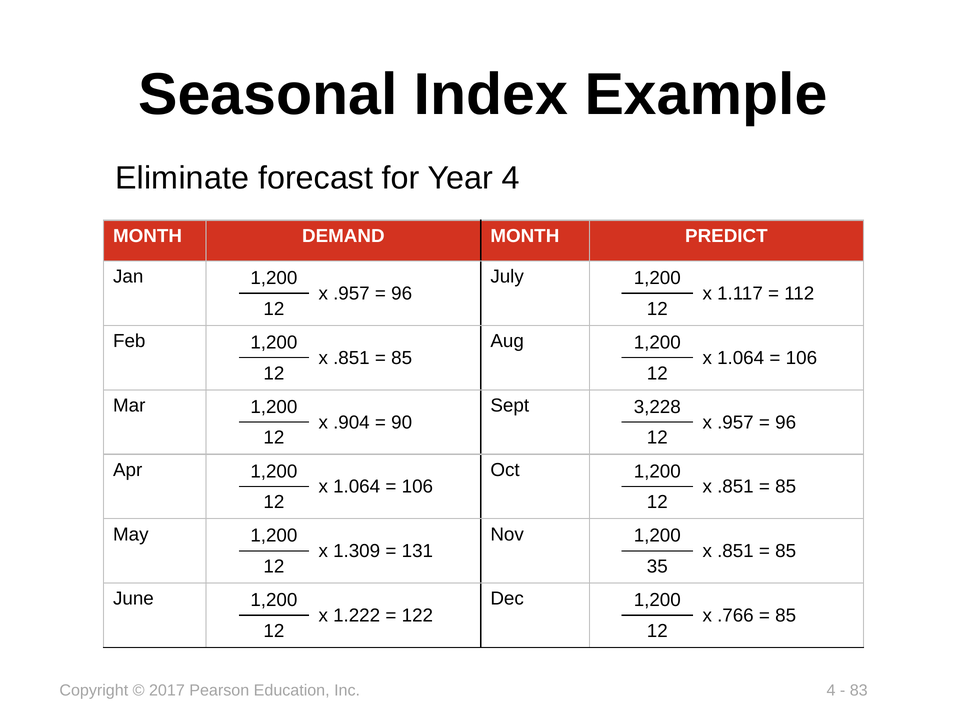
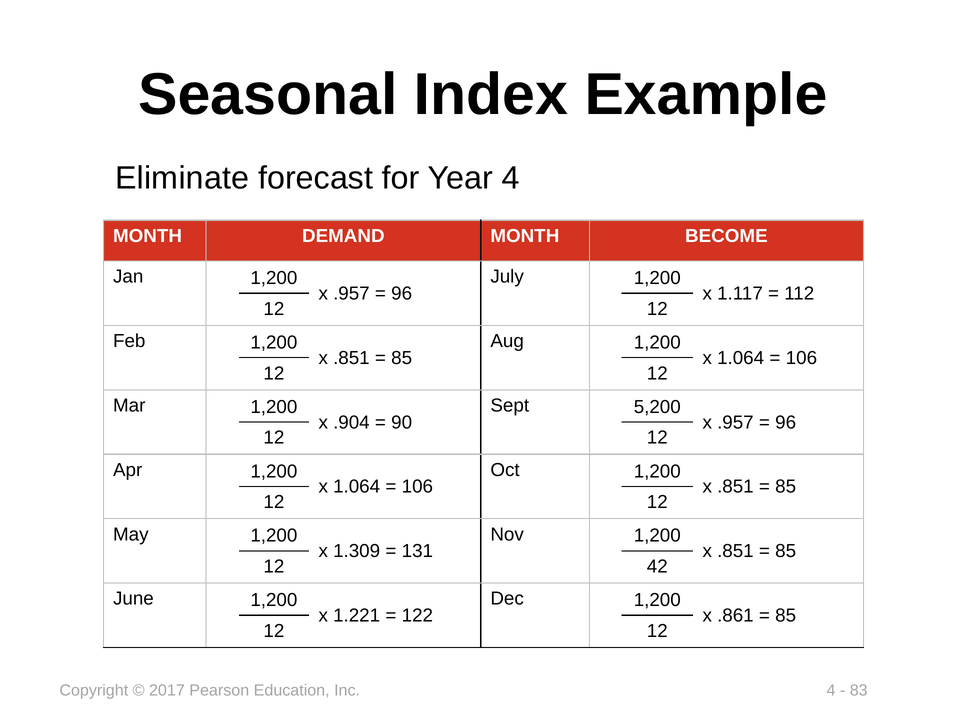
PREDICT: PREDICT -> BECOME
3,228: 3,228 -> 5,200
35: 35 -> 42
1.222: 1.222 -> 1.221
.766: .766 -> .861
